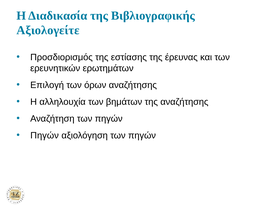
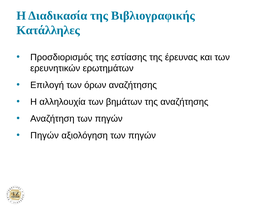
Αξιολογείτε: Αξιολογείτε -> Κατάλληλες
